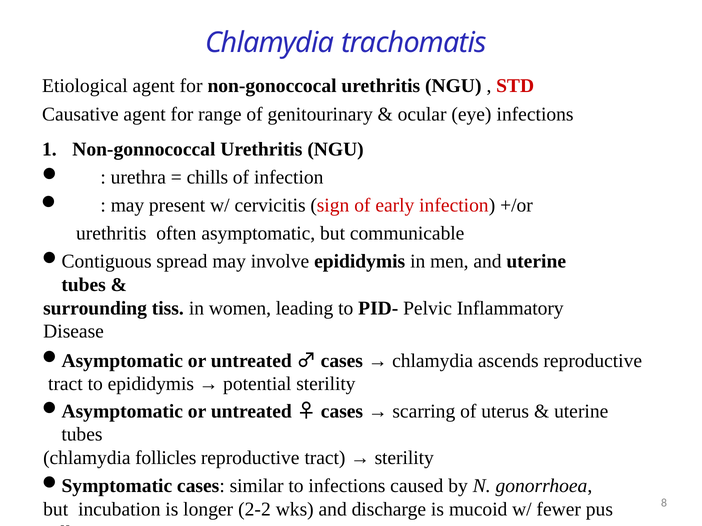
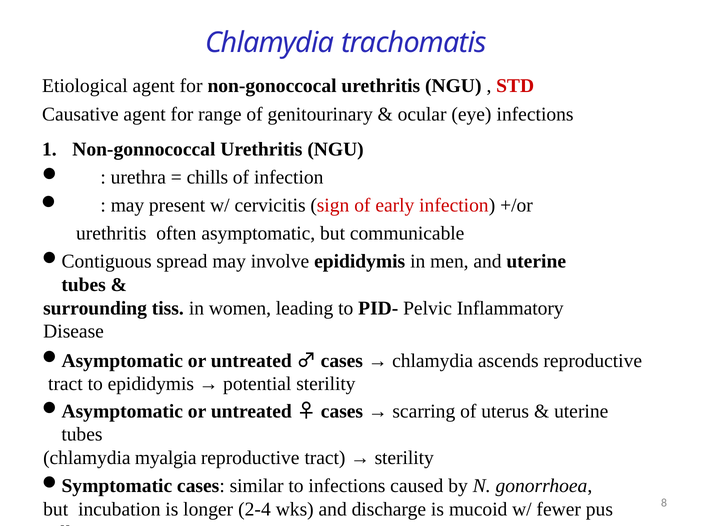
follicles: follicles -> myalgia
2-2: 2-2 -> 2-4
